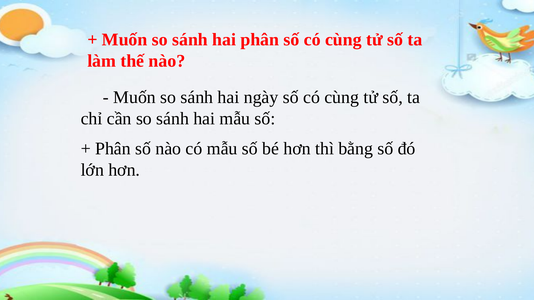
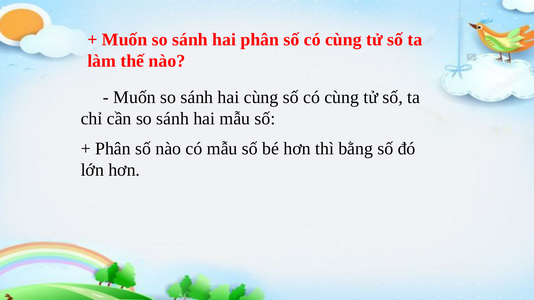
hai ngày: ngày -> cùng
